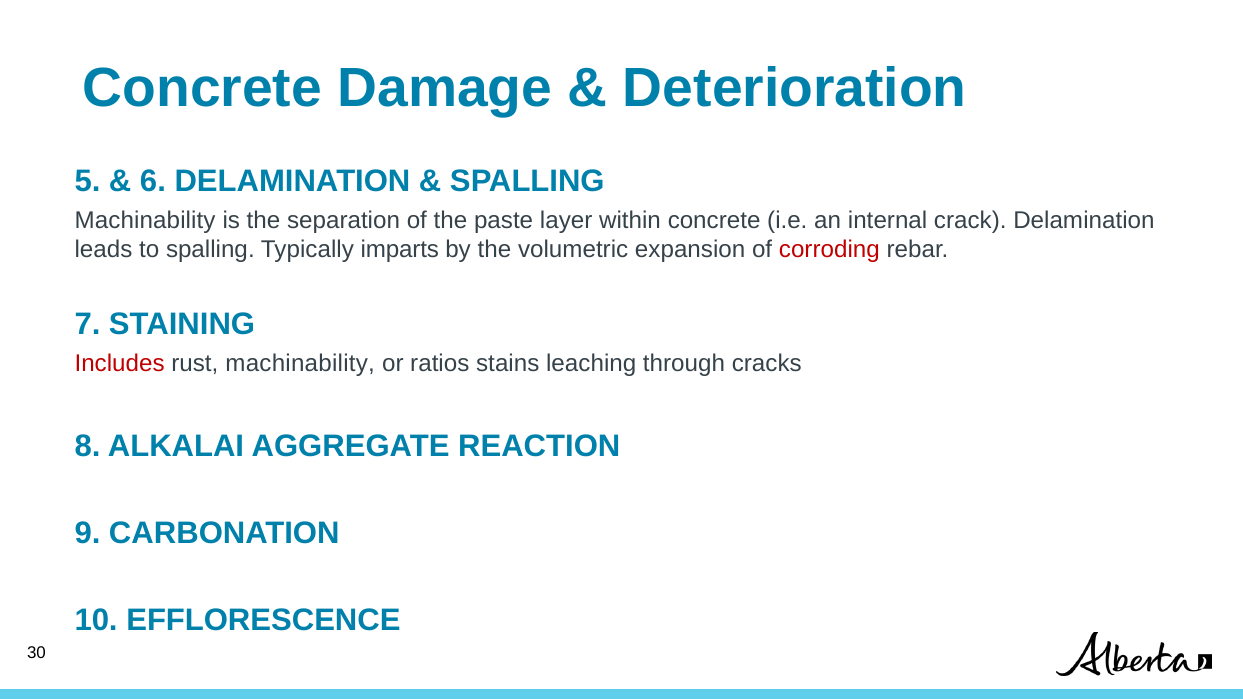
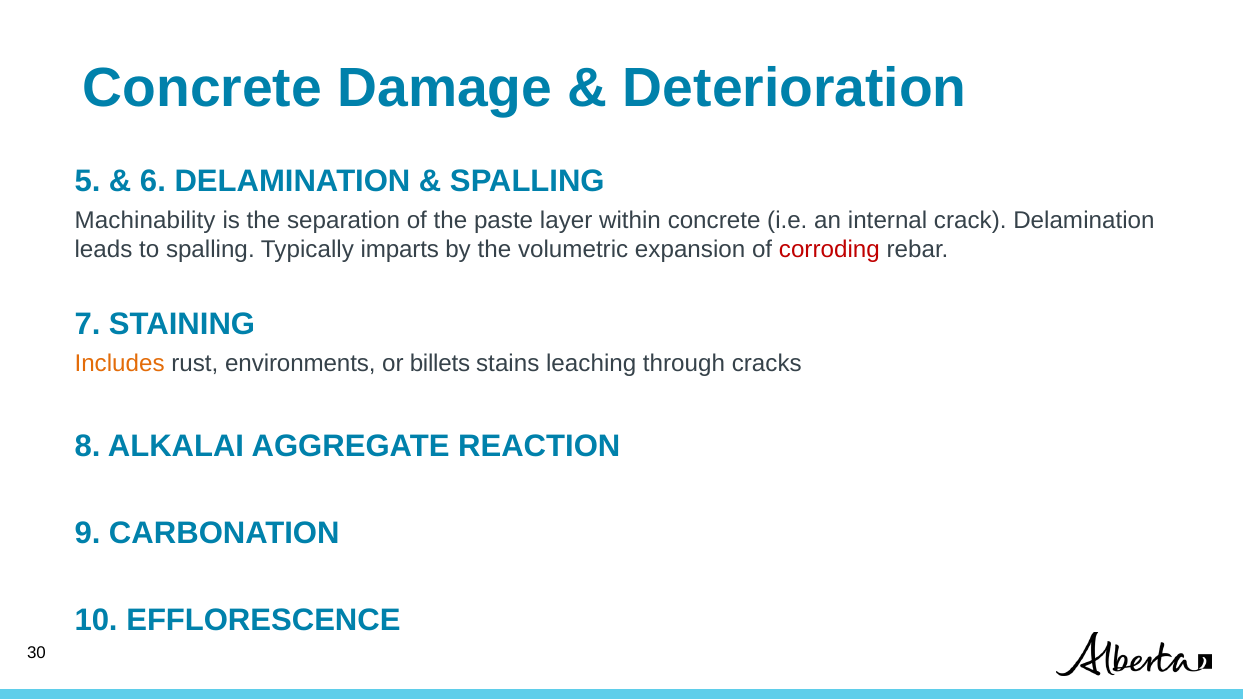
Includes colour: red -> orange
rust machinability: machinability -> environments
ratios: ratios -> billets
